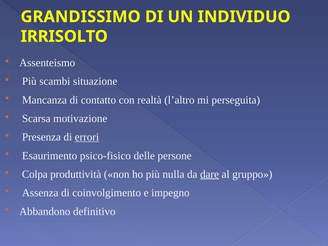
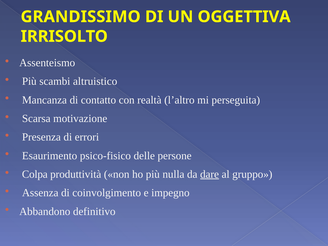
INDIVIDUO: INDIVIDUO -> OGGETTIVA
situazione: situazione -> altruistico
errori underline: present -> none
